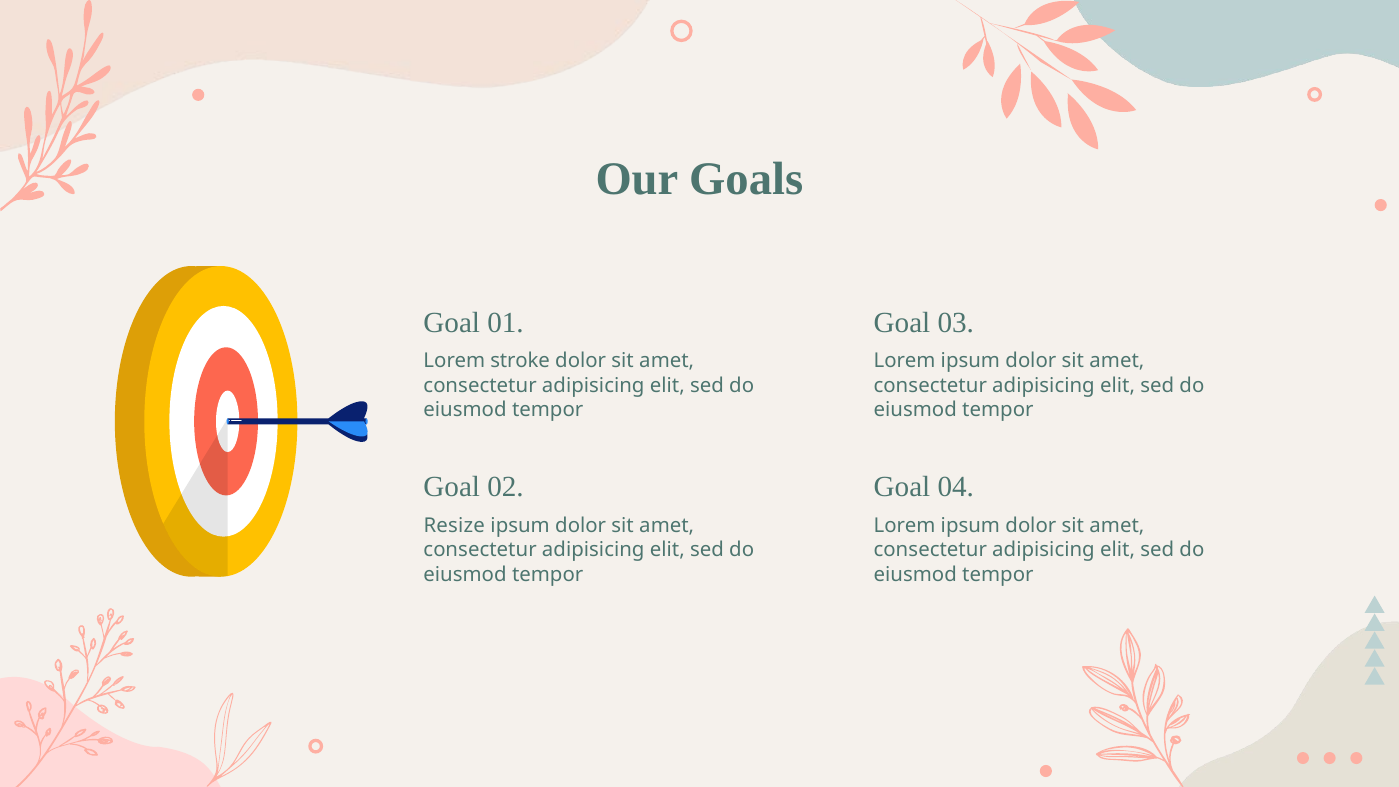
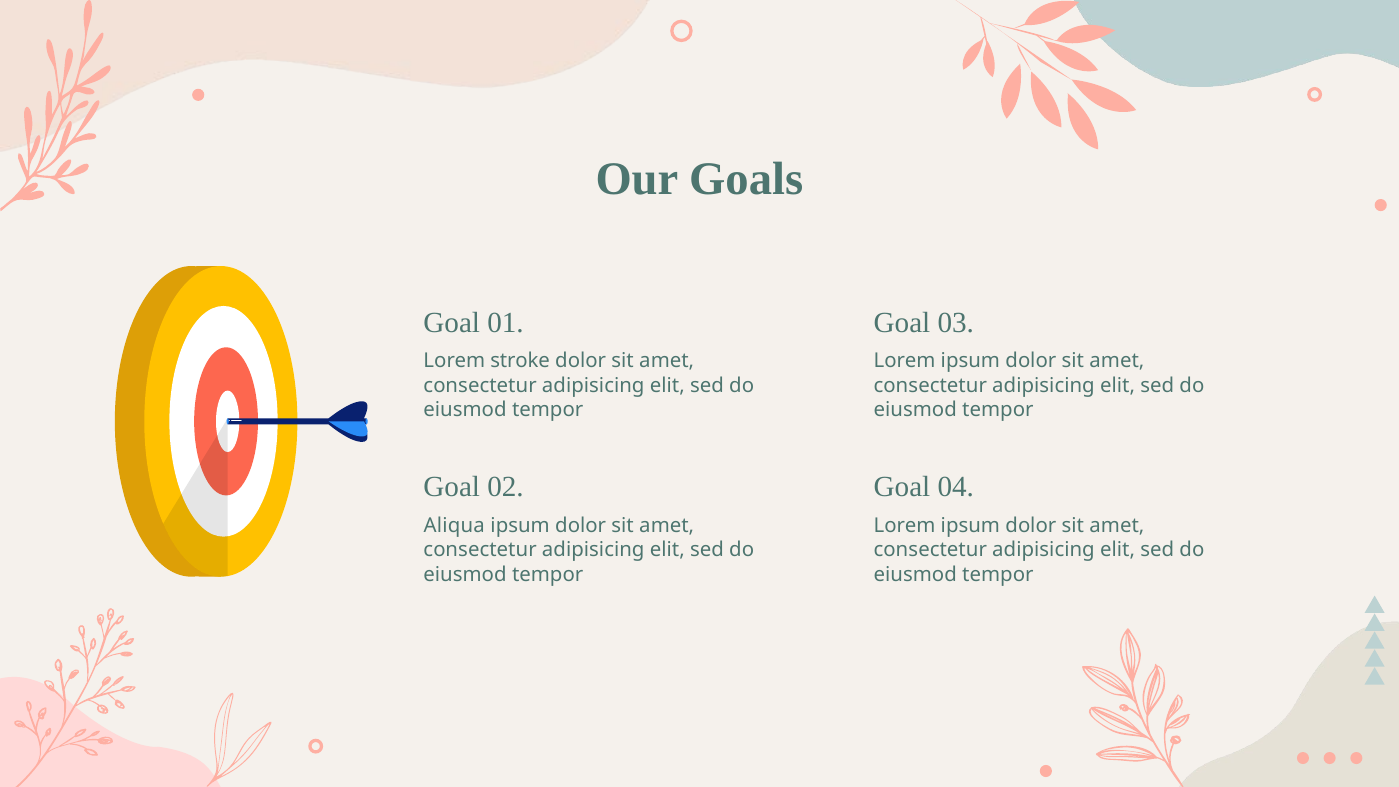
Resize: Resize -> Aliqua
